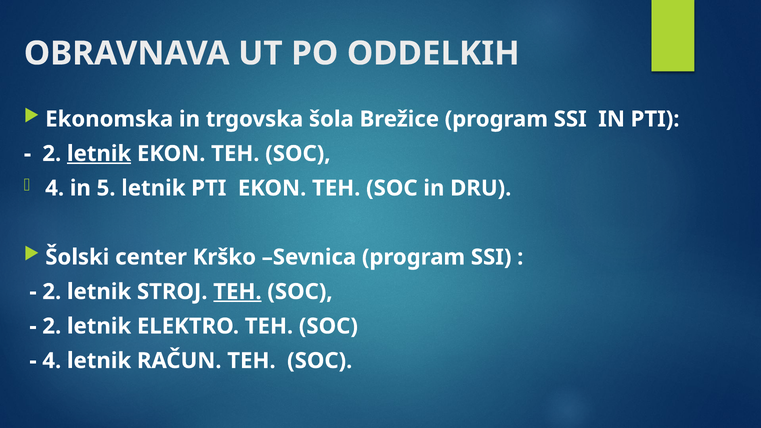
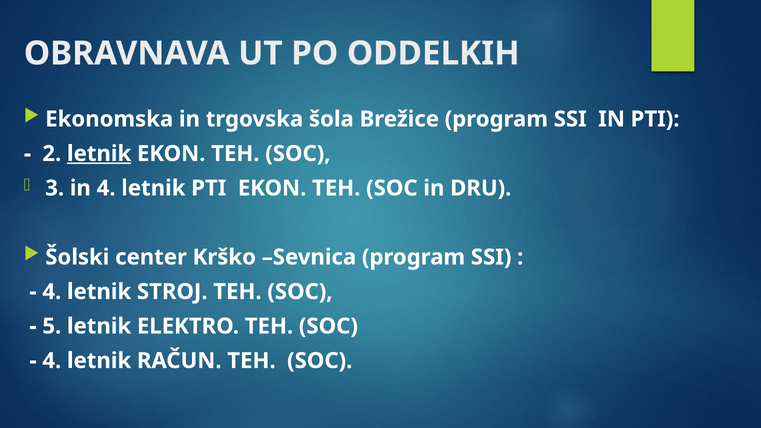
4 at (55, 188): 4 -> 3
in 5: 5 -> 4
2 at (52, 292): 2 -> 4
TEH at (237, 292) underline: present -> none
2 at (52, 326): 2 -> 5
